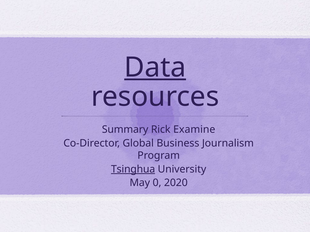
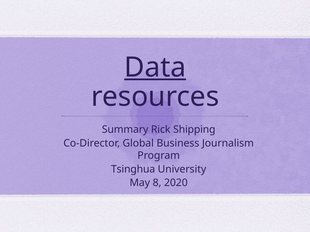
Examine: Examine -> Shipping
Tsinghua underline: present -> none
0: 0 -> 8
